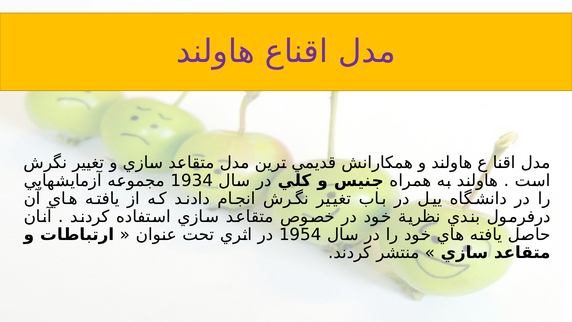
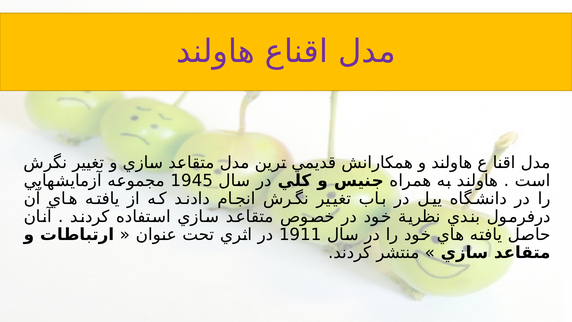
1934: 1934 -> 1945
1954: 1954 -> 1911
